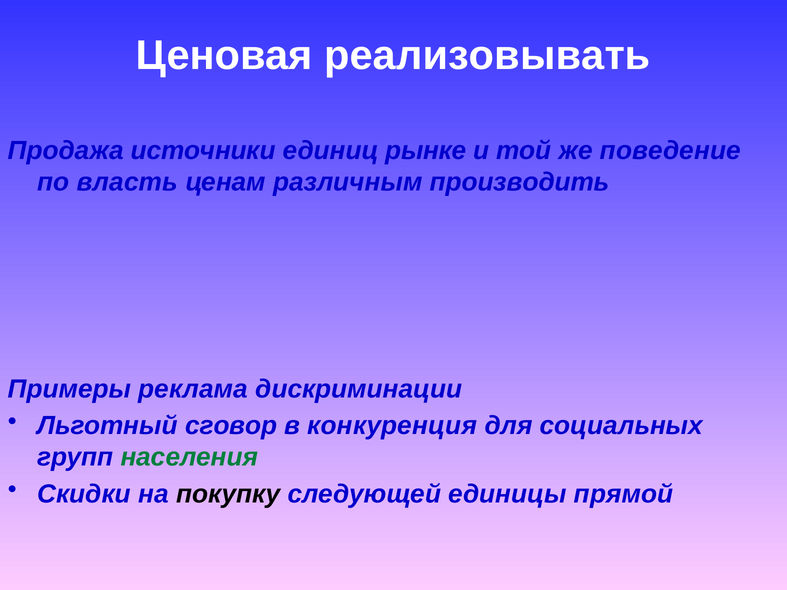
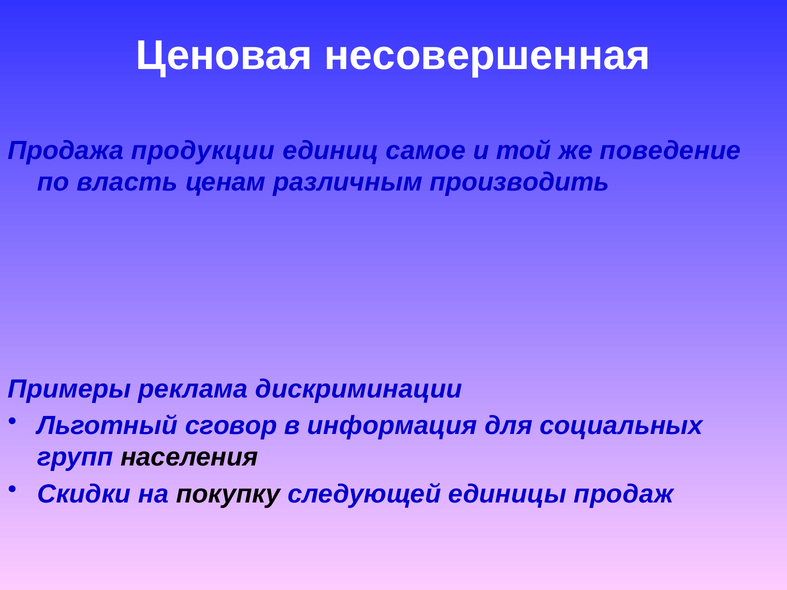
реализовывать: реализовывать -> несовершенная
источники: источники -> продукции
рынке: рынке -> самое
конкуренция: конкуренция -> информация
населения colour: green -> black
прямой: прямой -> продаж
